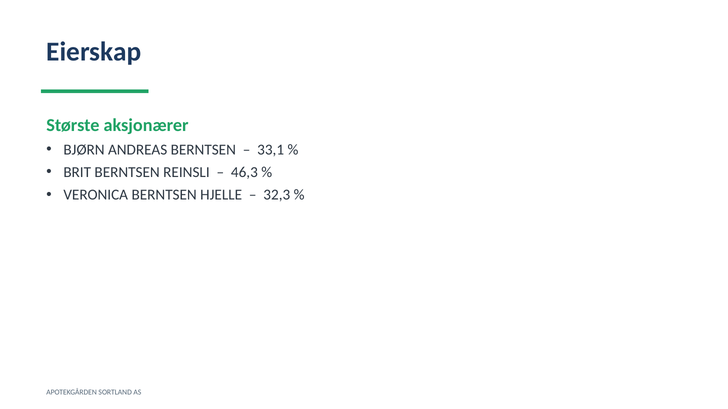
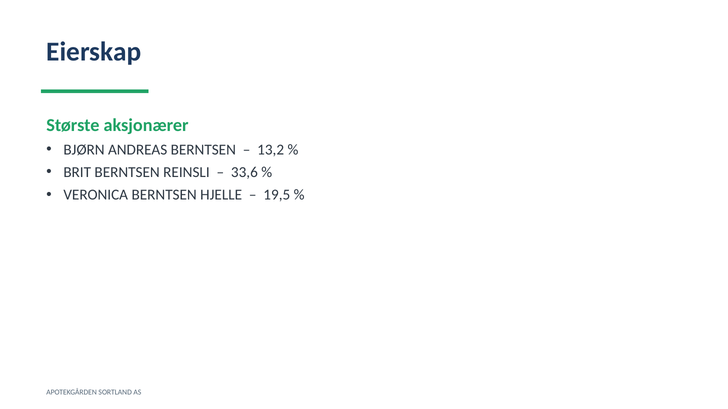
33,1: 33,1 -> 13,2
46,3: 46,3 -> 33,6
32,3: 32,3 -> 19,5
